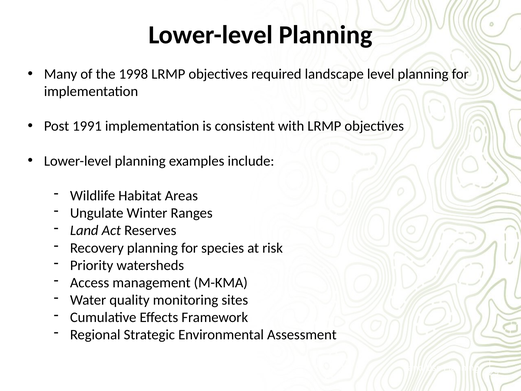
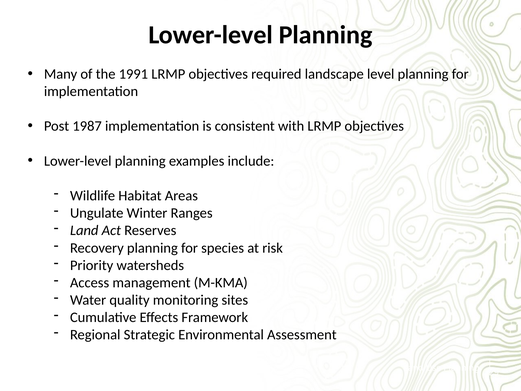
1998: 1998 -> 1991
1991: 1991 -> 1987
